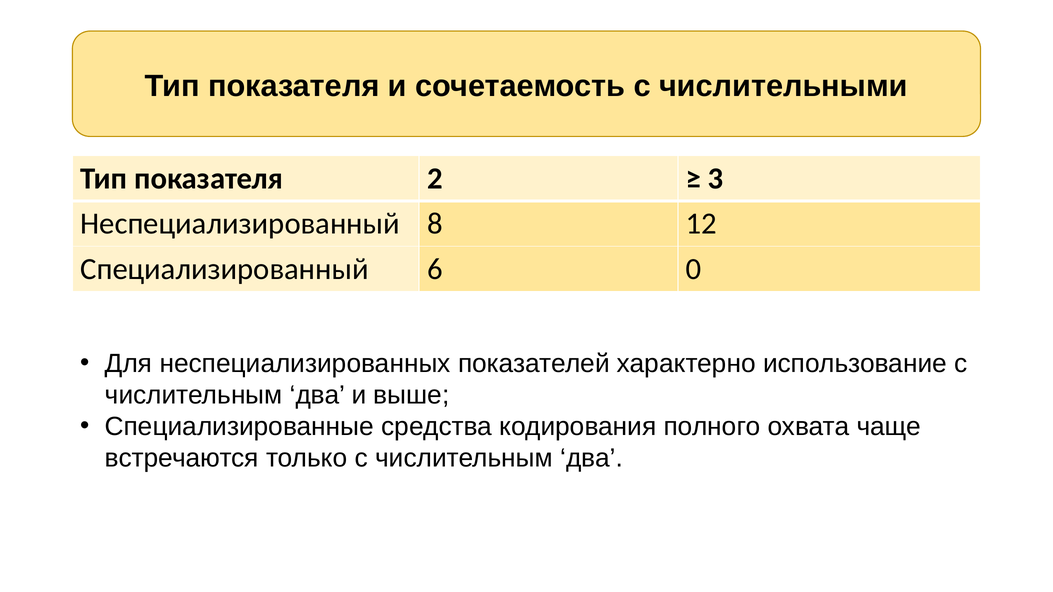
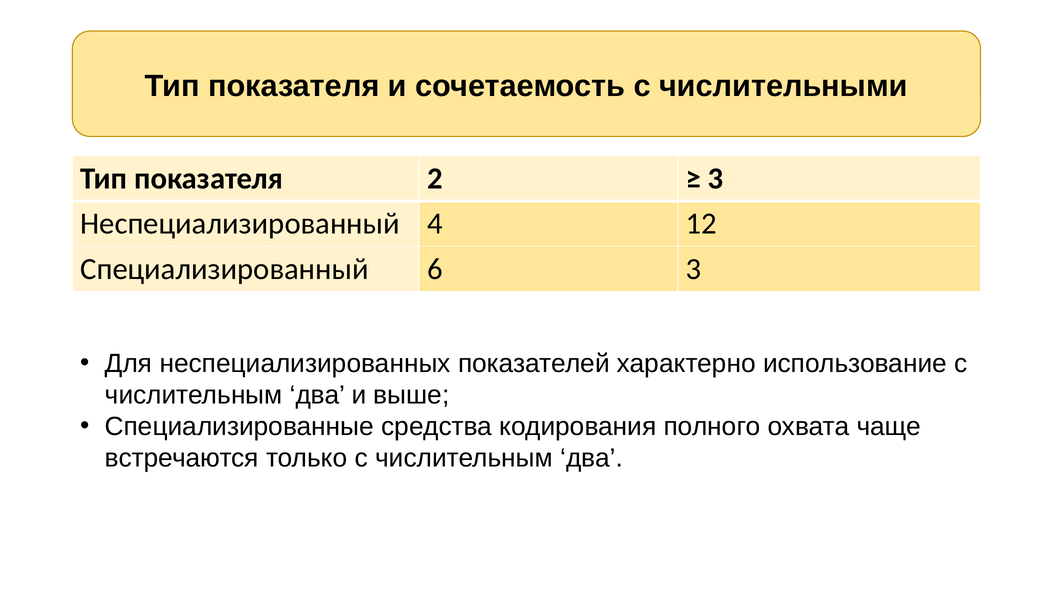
8: 8 -> 4
6 0: 0 -> 3
